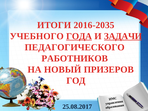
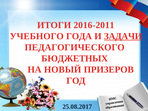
2016-2035: 2016-2035 -> 2016-2011
ГОДА underline: present -> none
РАБОТНИКОВ: РАБОТНИКОВ -> БЮДЖЕТНЫХ
